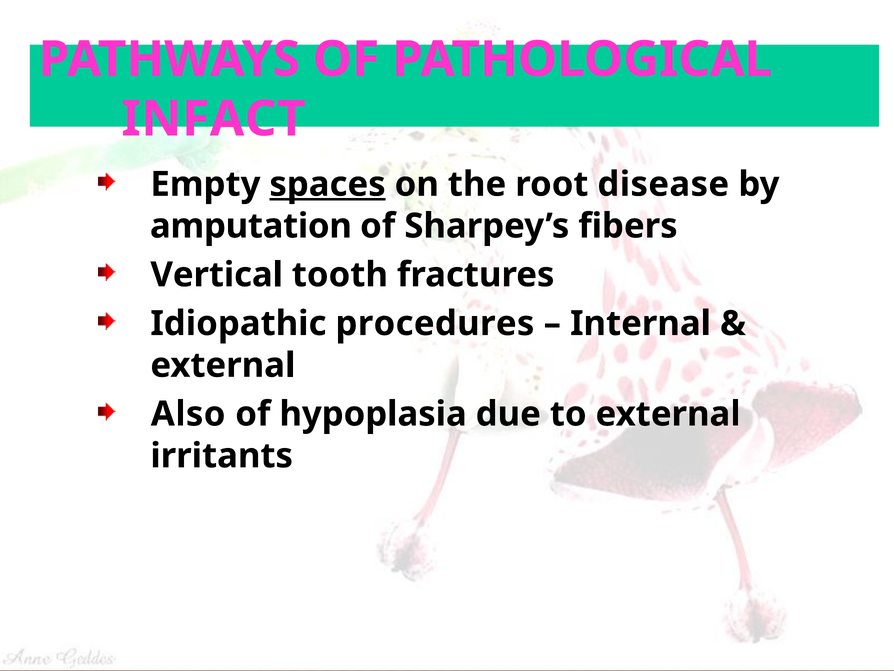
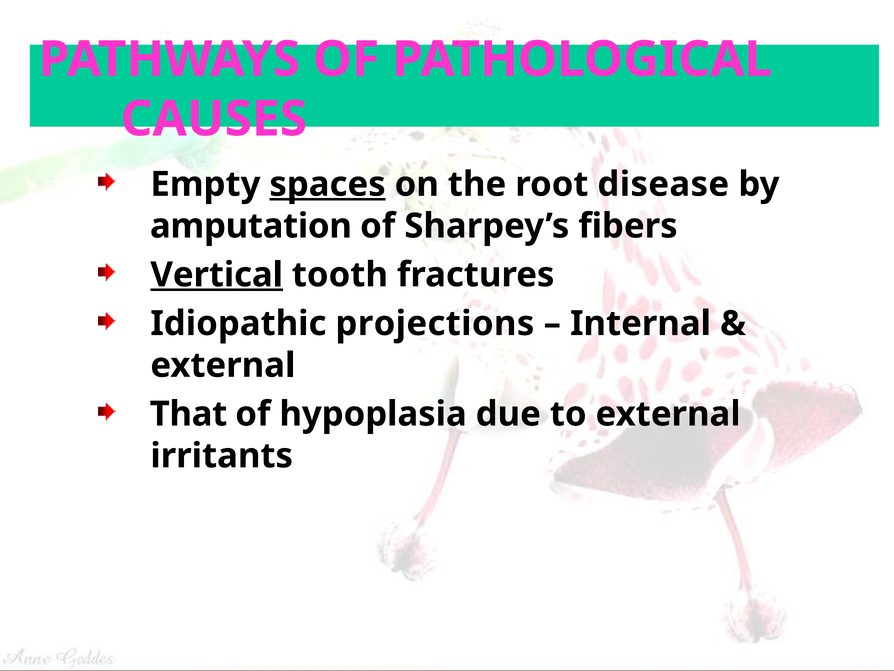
INFACT: INFACT -> CAUSES
Vertical underline: none -> present
procedures: procedures -> projections
Also: Also -> That
